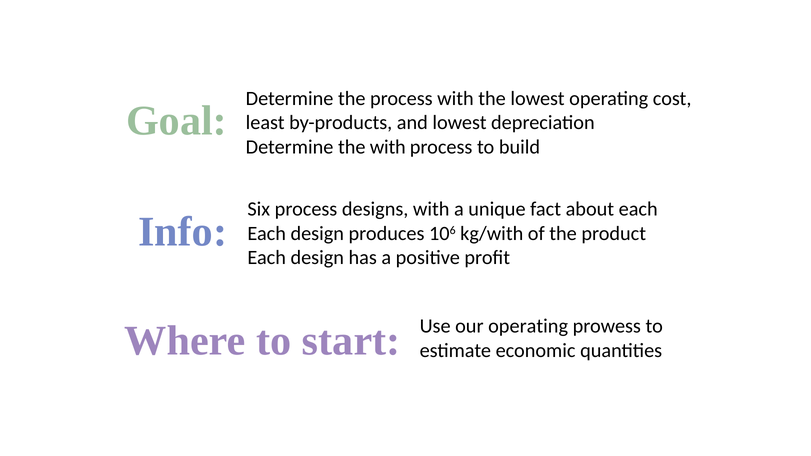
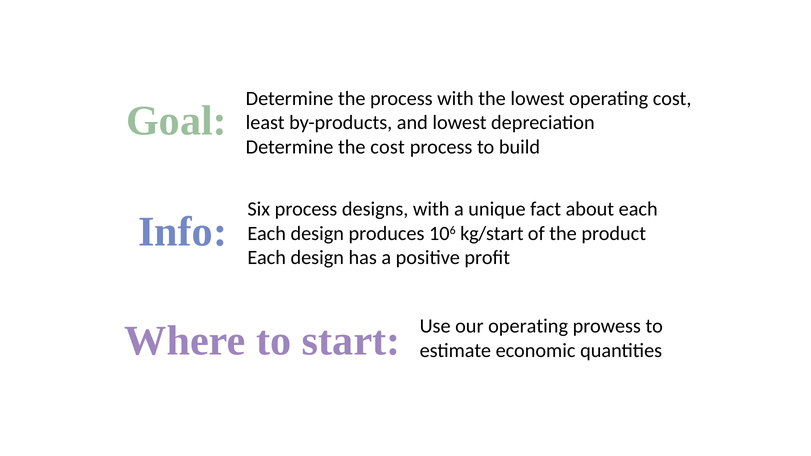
the with: with -> cost
kg/with: kg/with -> kg/start
